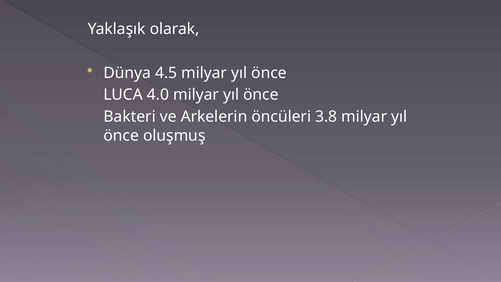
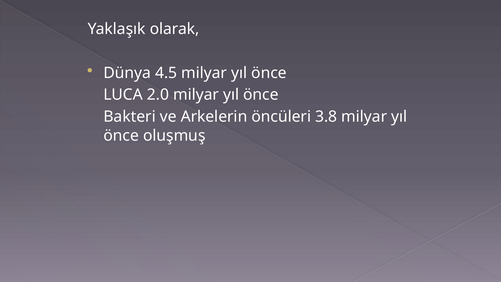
4.0: 4.0 -> 2.0
